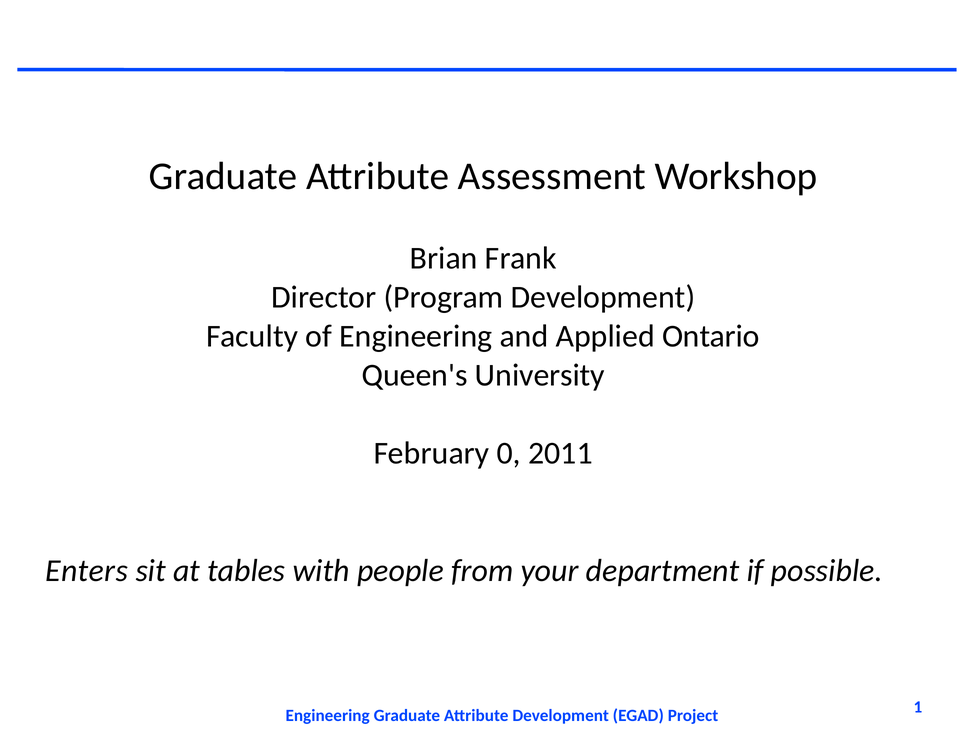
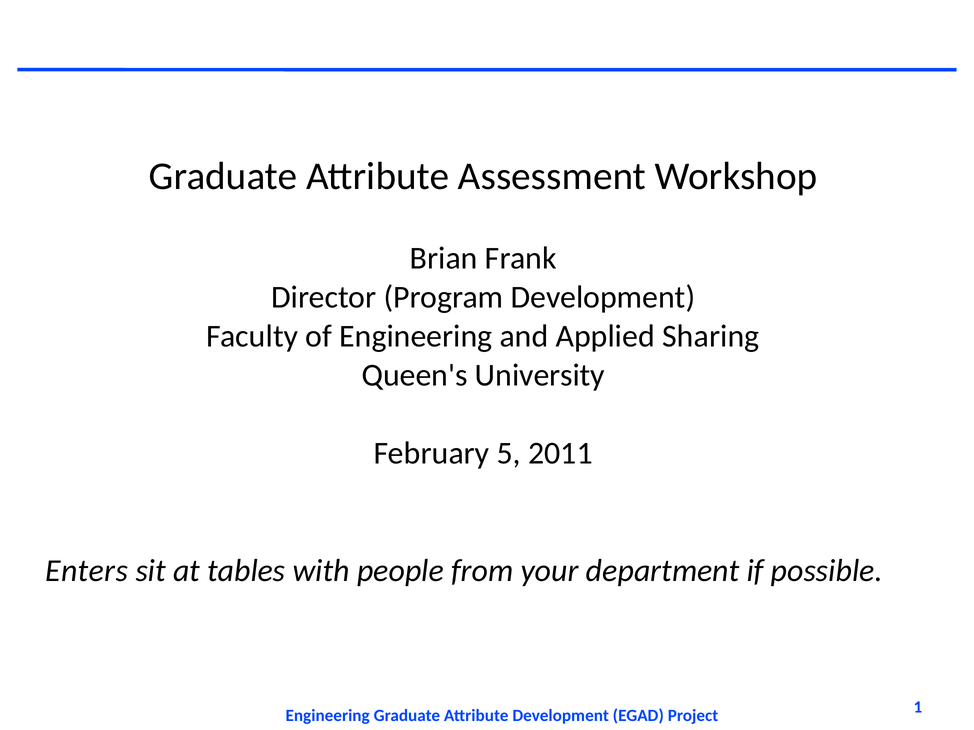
Ontario: Ontario -> Sharing
0: 0 -> 5
